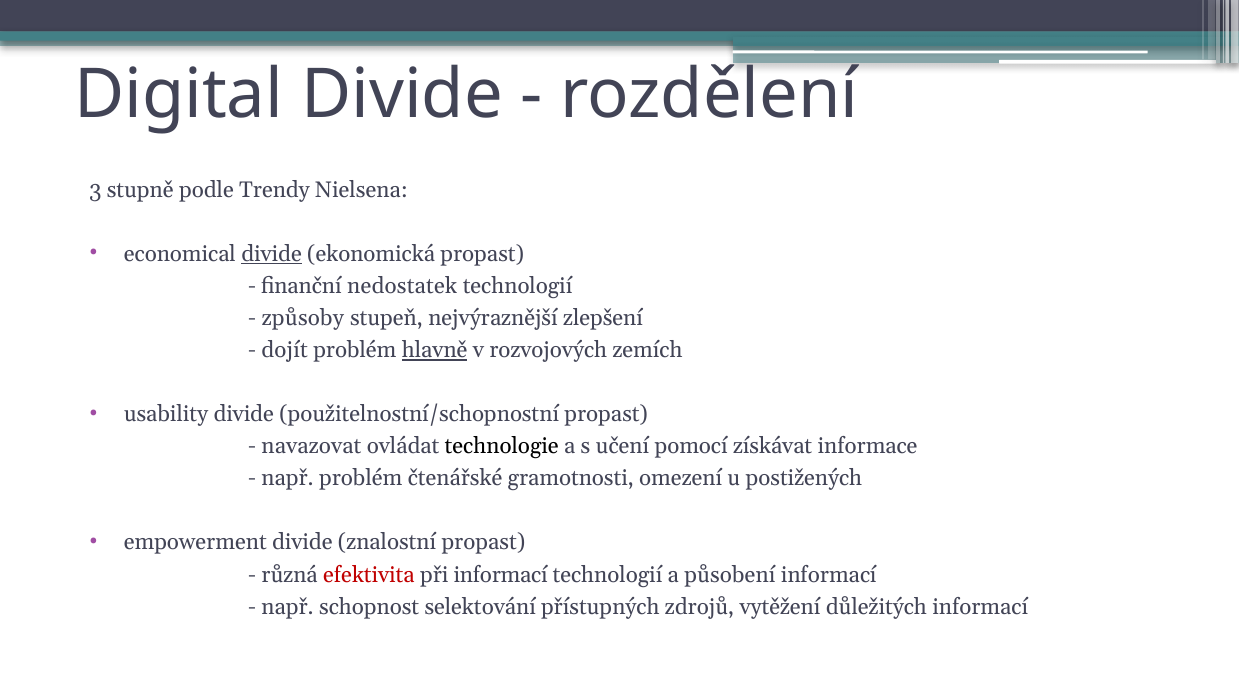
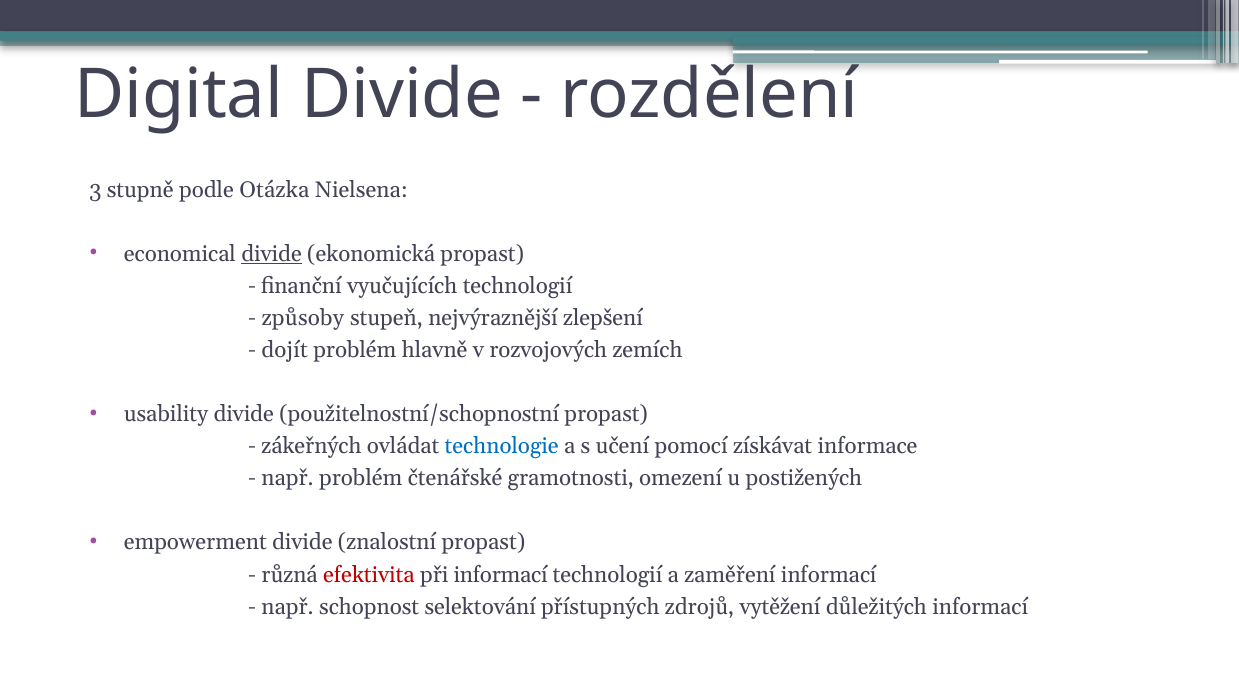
Trendy: Trendy -> Otázka
nedostatek: nedostatek -> vyučujících
hlavně underline: present -> none
navazovat: navazovat -> zákeřných
technologie colour: black -> blue
působení: působení -> zaměření
